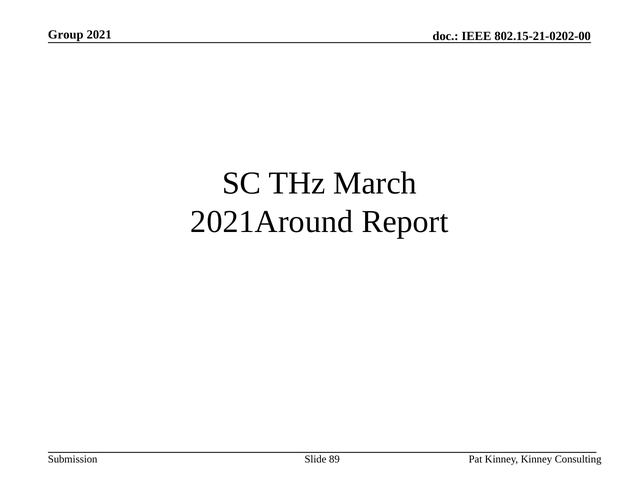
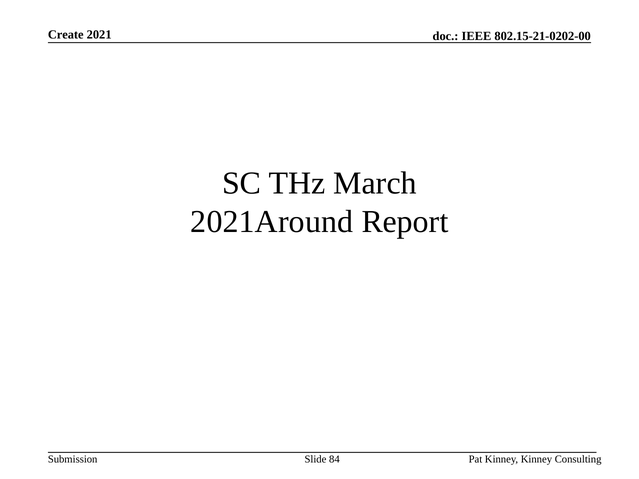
Group: Group -> Create
89: 89 -> 84
